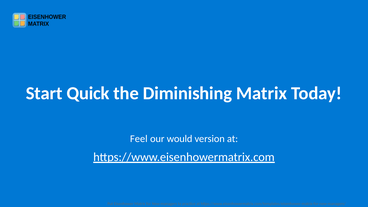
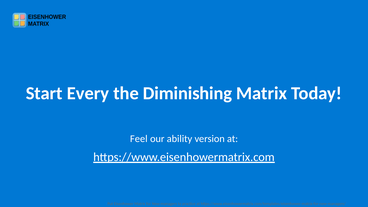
Quick: Quick -> Every
would: would -> ability
